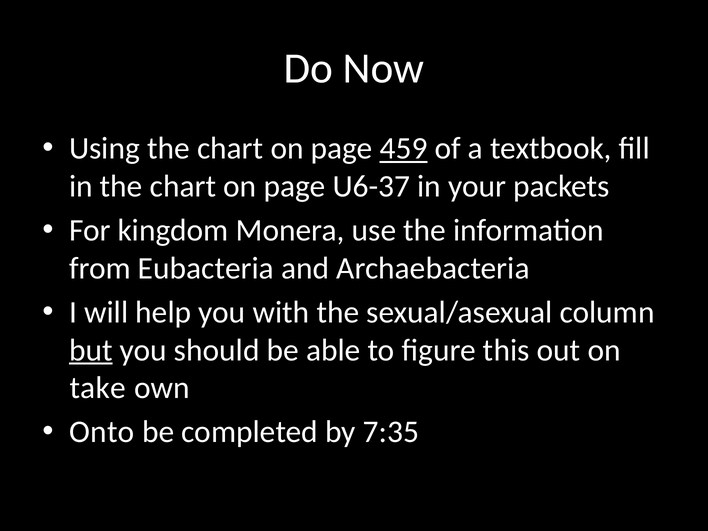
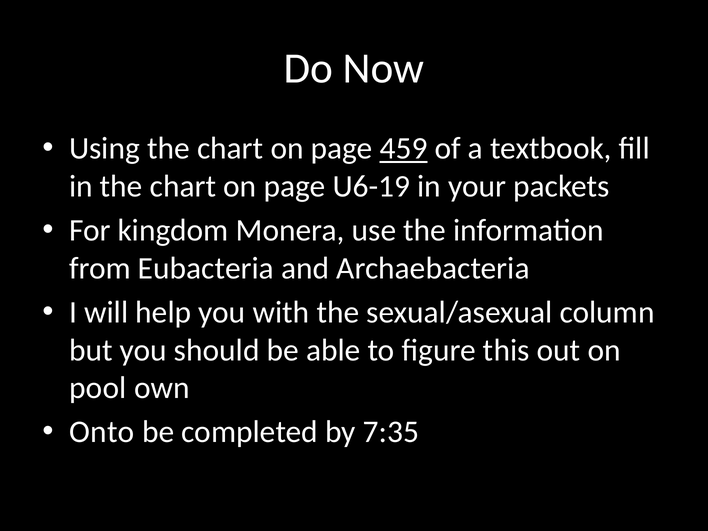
U6-37: U6-37 -> U6-19
but underline: present -> none
take: take -> pool
